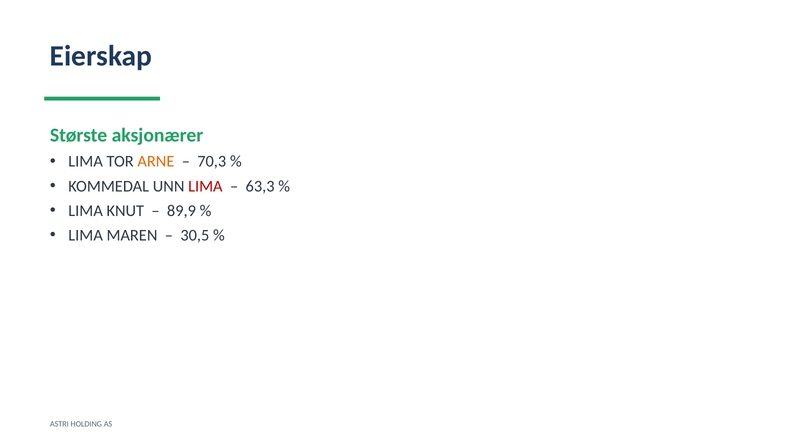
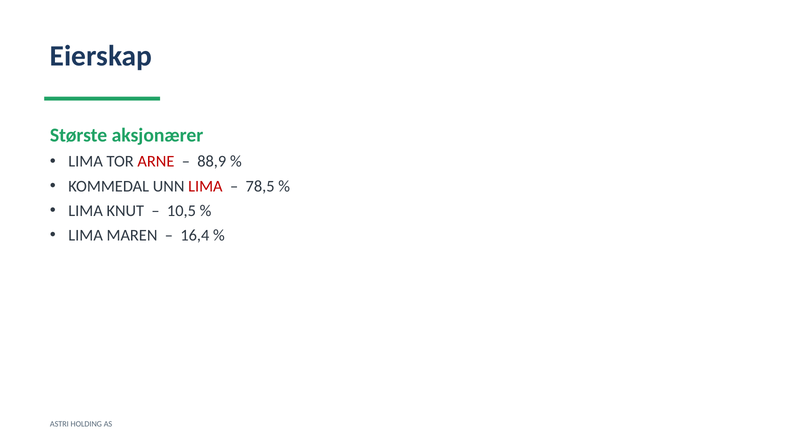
ARNE colour: orange -> red
70,3: 70,3 -> 88,9
63,3: 63,3 -> 78,5
89,9: 89,9 -> 10,5
30,5: 30,5 -> 16,4
